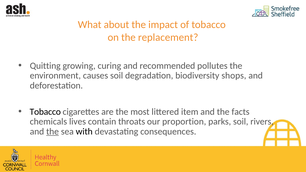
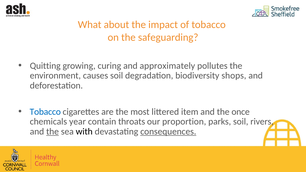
replacement: replacement -> safeguarding
recommended: recommended -> approximately
Tobacco at (45, 112) colour: black -> blue
facts: facts -> once
lives: lives -> year
consequences underline: none -> present
